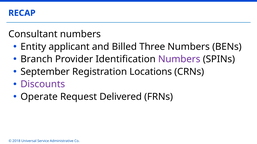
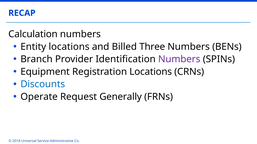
Consultant: Consultant -> Calculation
Entity applicant: applicant -> locations
September: September -> Equipment
Discounts colour: purple -> blue
Delivered: Delivered -> Generally
